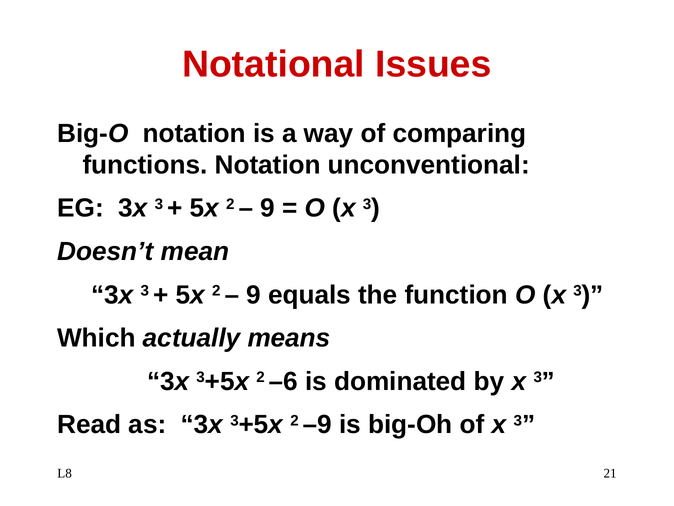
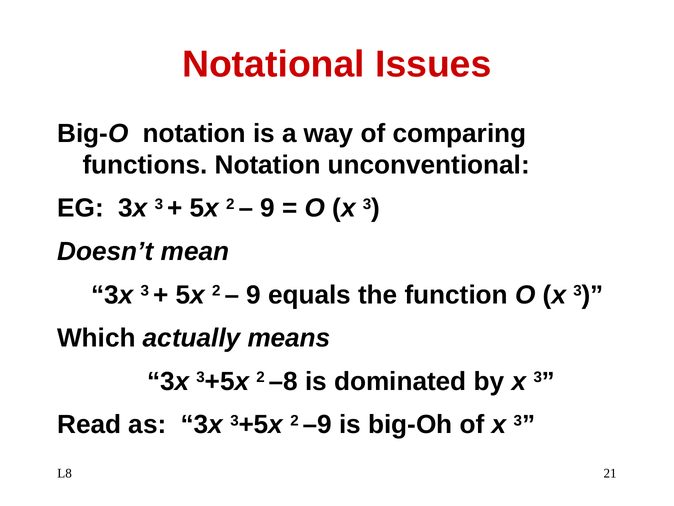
–6: –6 -> –8
